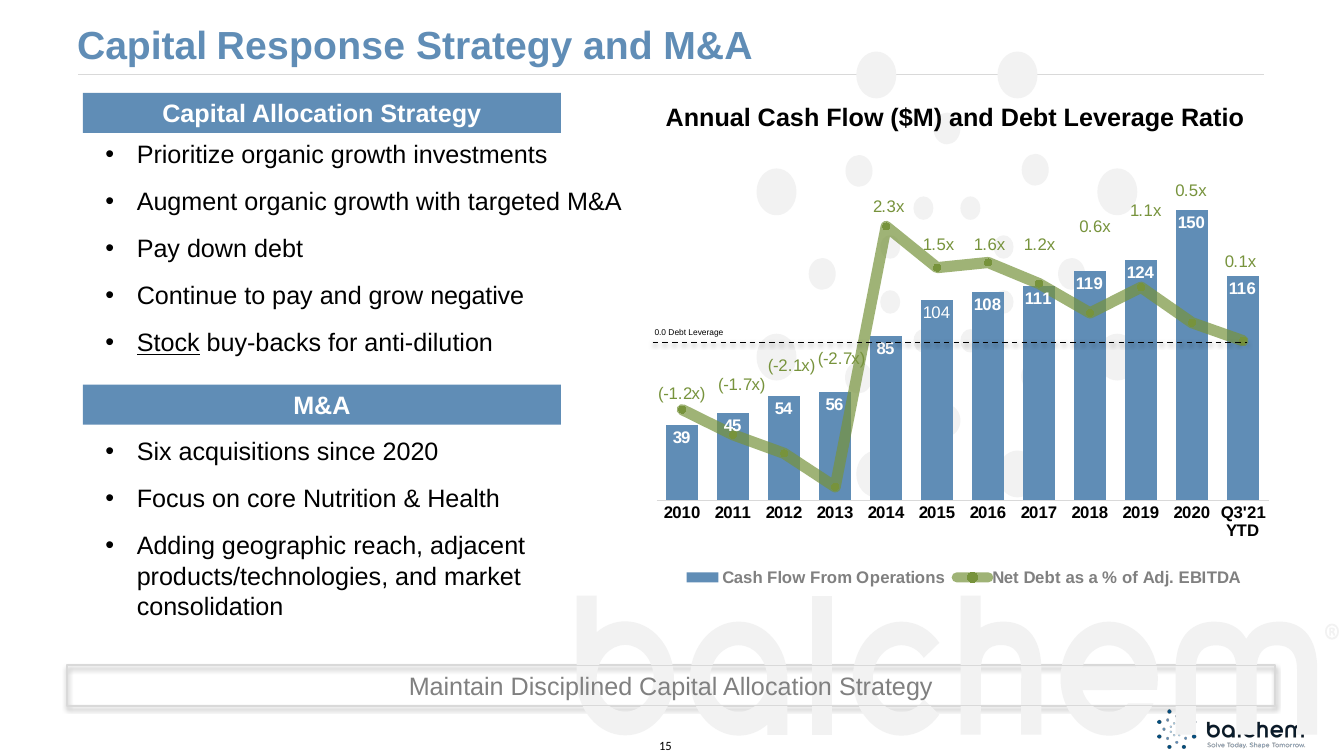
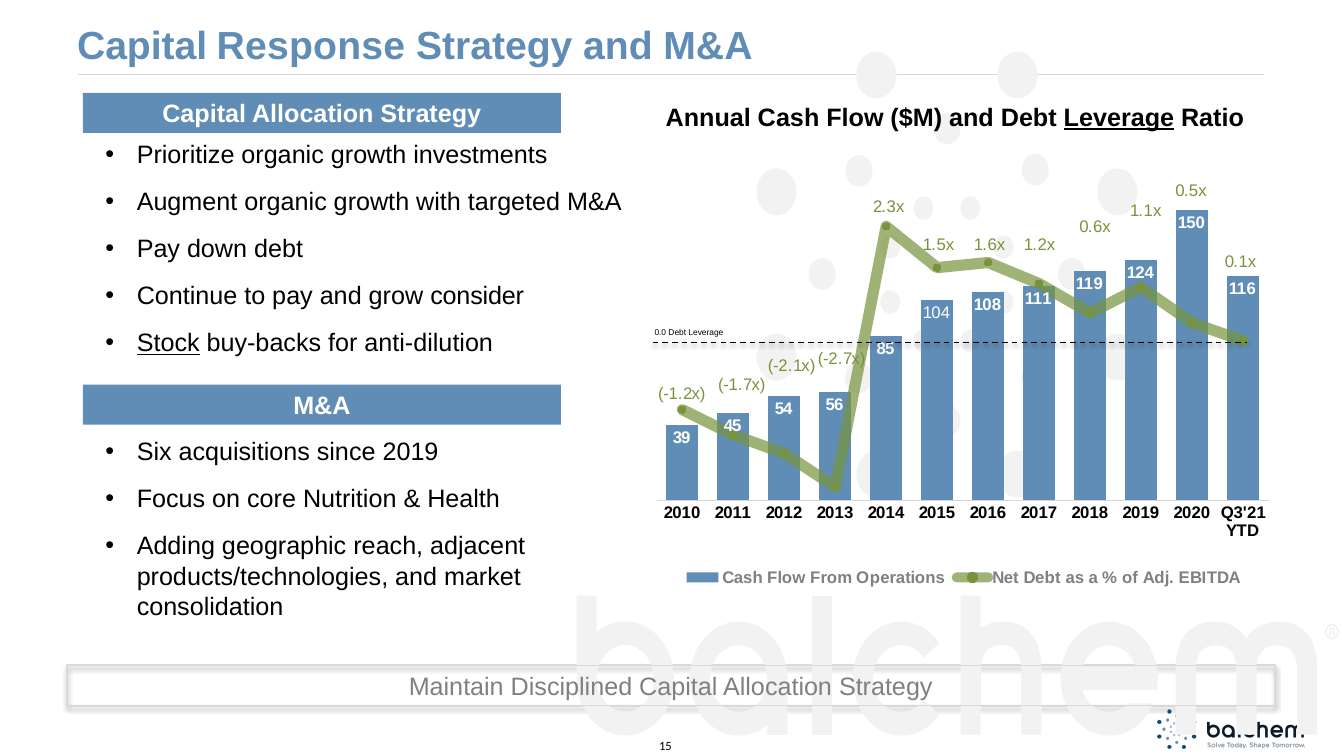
Leverage at (1119, 118) underline: none -> present
negative: negative -> consider
since 2020: 2020 -> 2019
